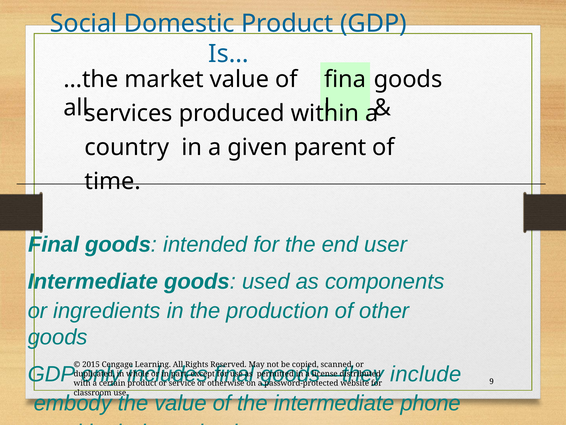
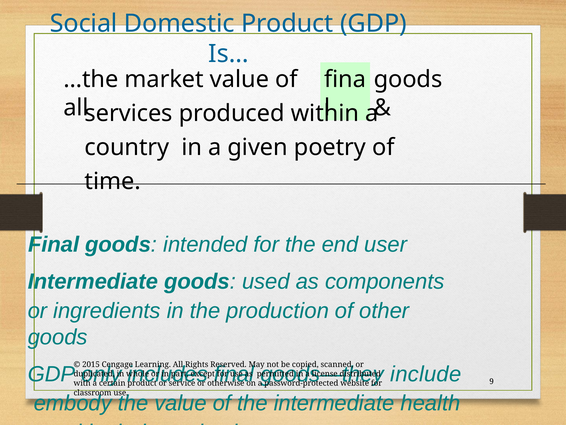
parent: parent -> poetry
phone: phone -> health
